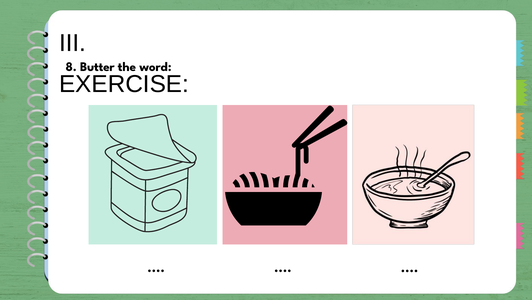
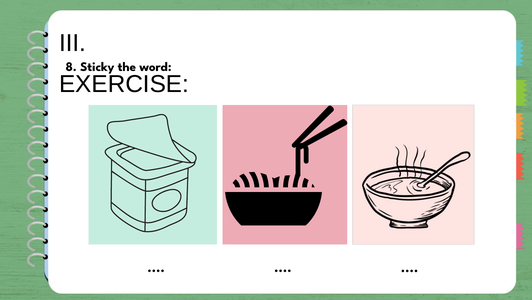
Butter: Butter -> Sticky
